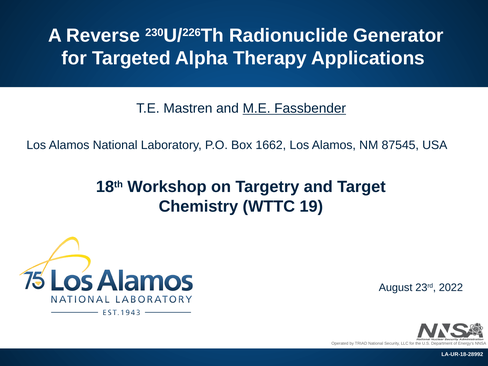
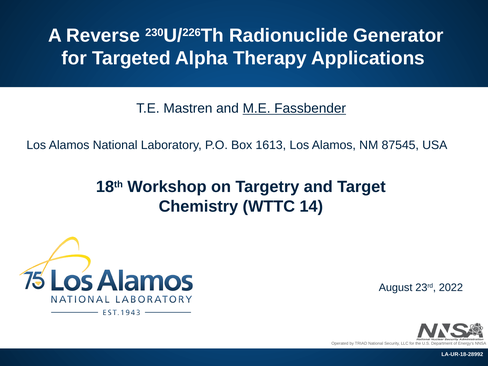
1662: 1662 -> 1613
19: 19 -> 14
